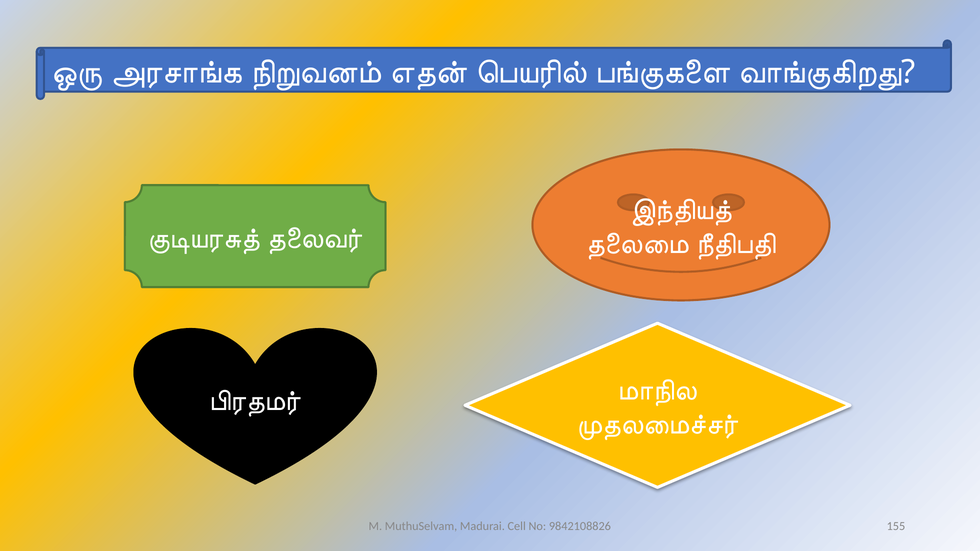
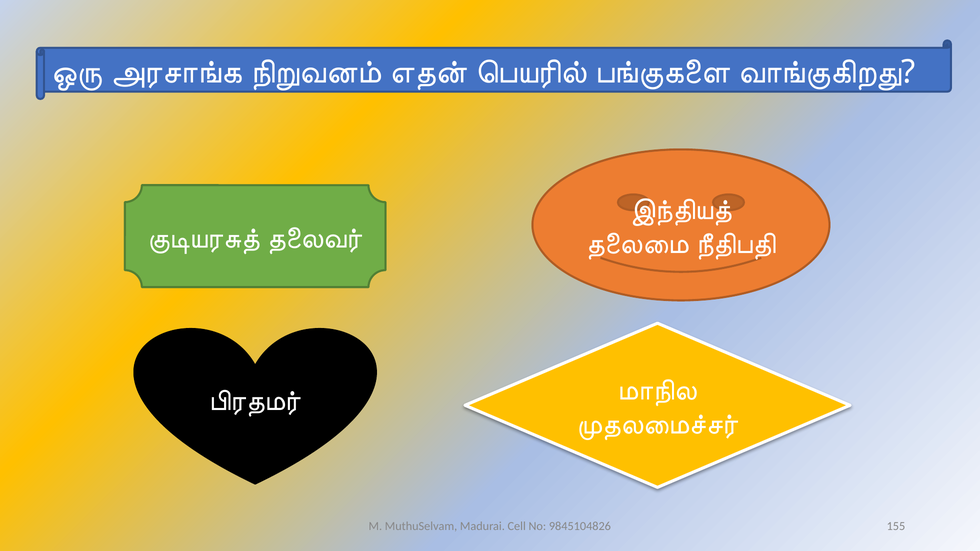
9842108826: 9842108826 -> 9845104826
